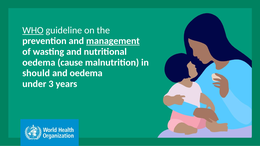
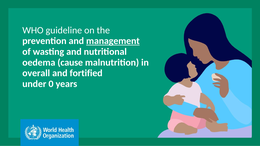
WHO underline: present -> none
should: should -> overall
and oedema: oedema -> fortified
3: 3 -> 0
